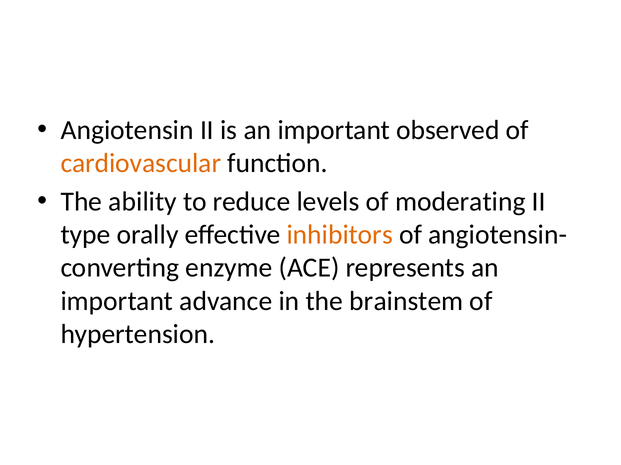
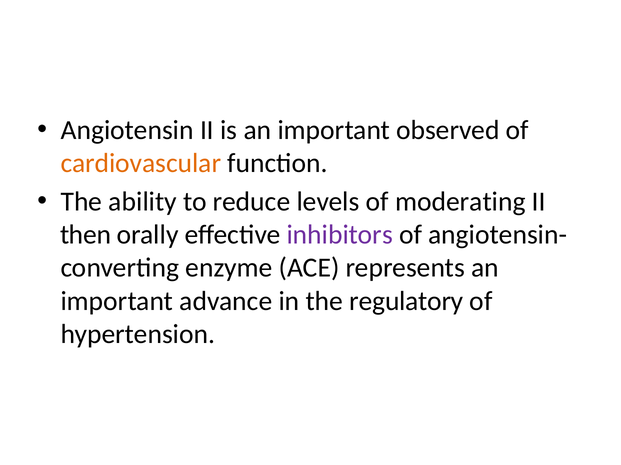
type: type -> then
inhibitors colour: orange -> purple
brainstem: brainstem -> regulatory
